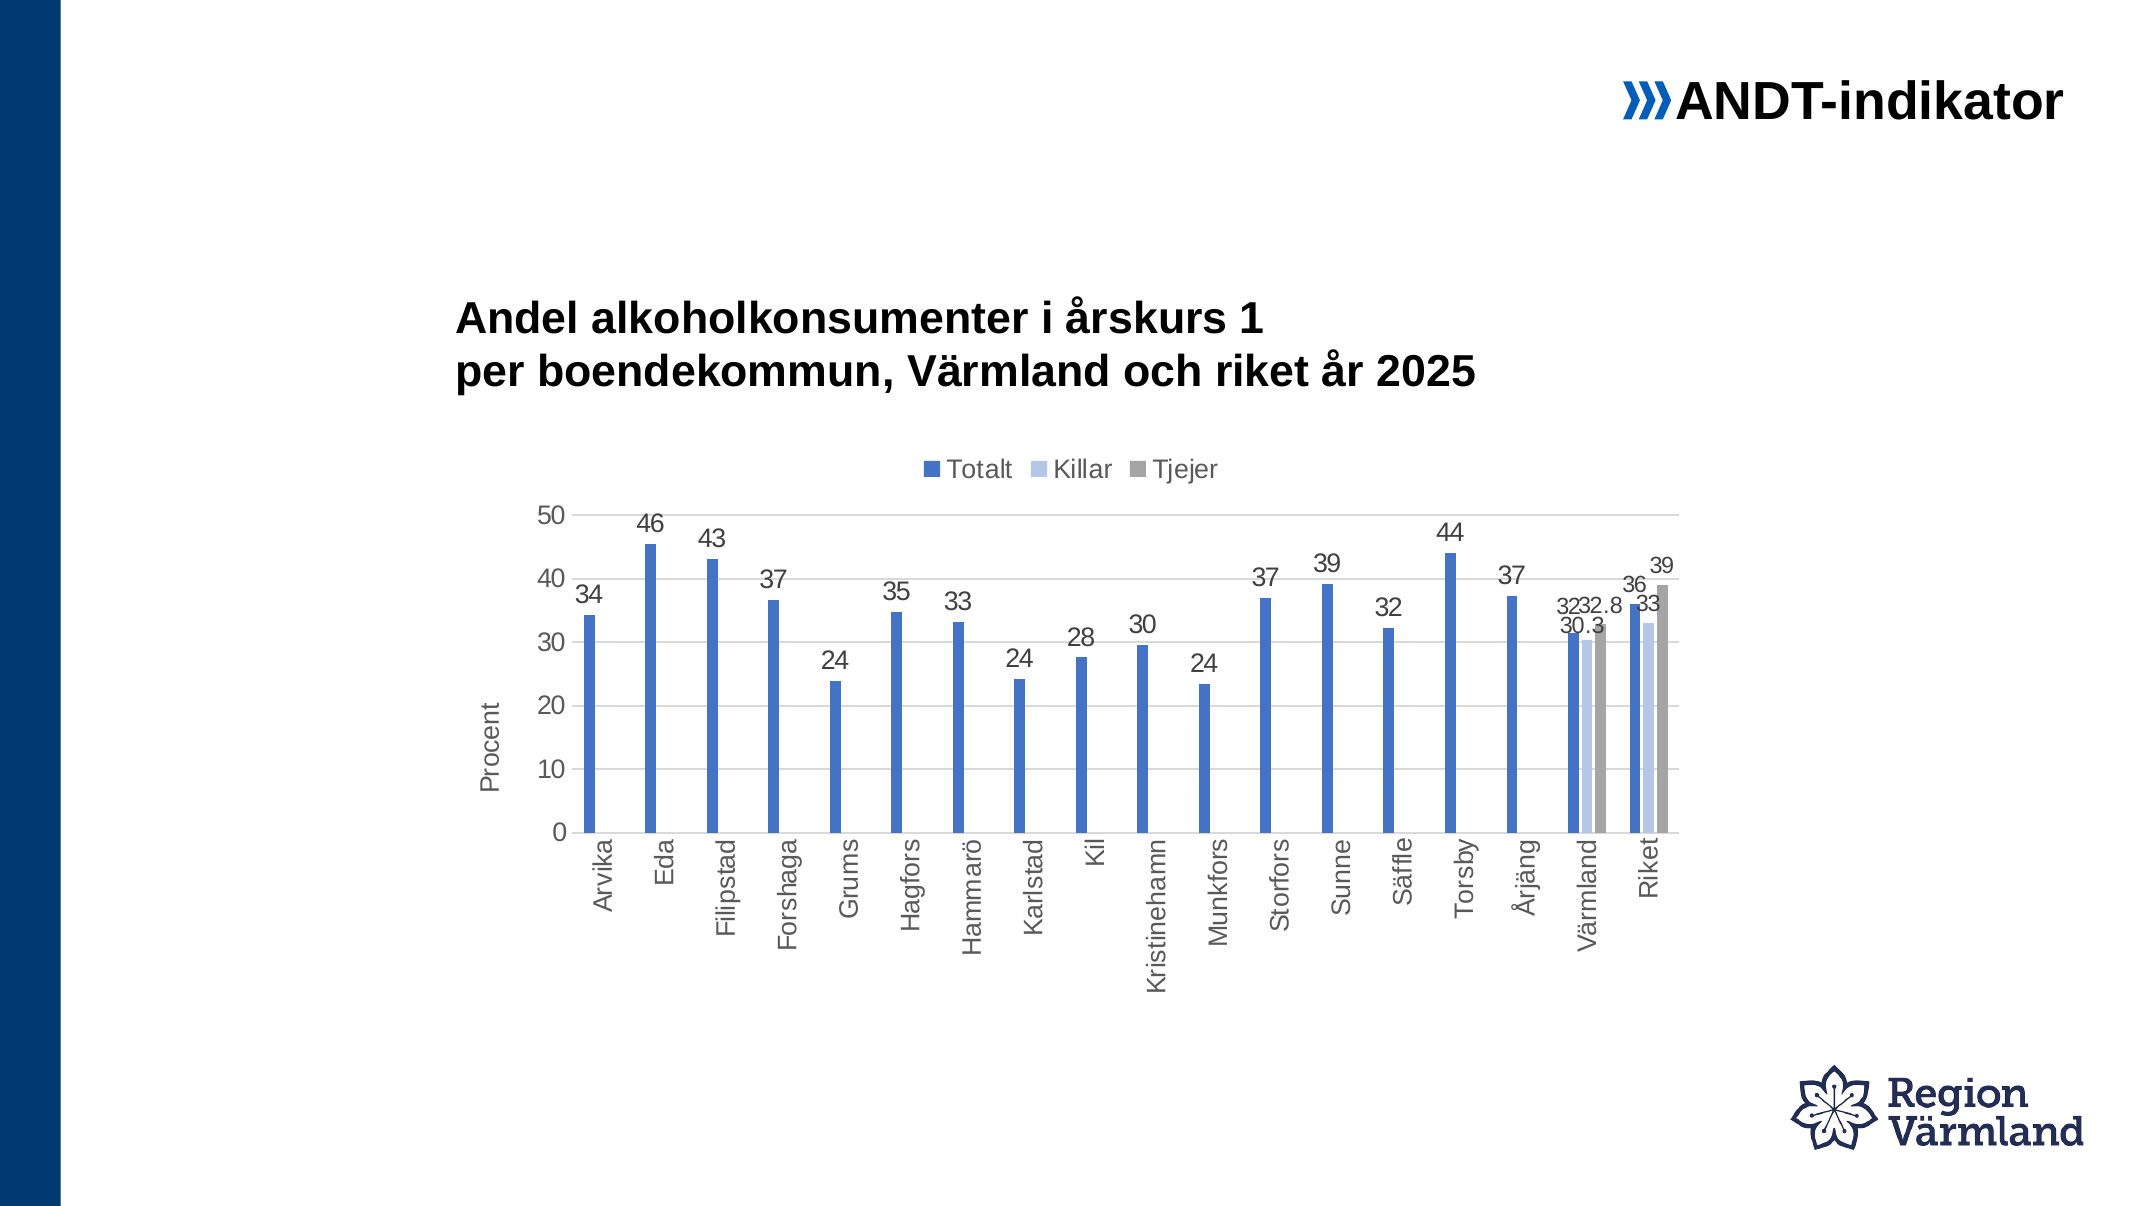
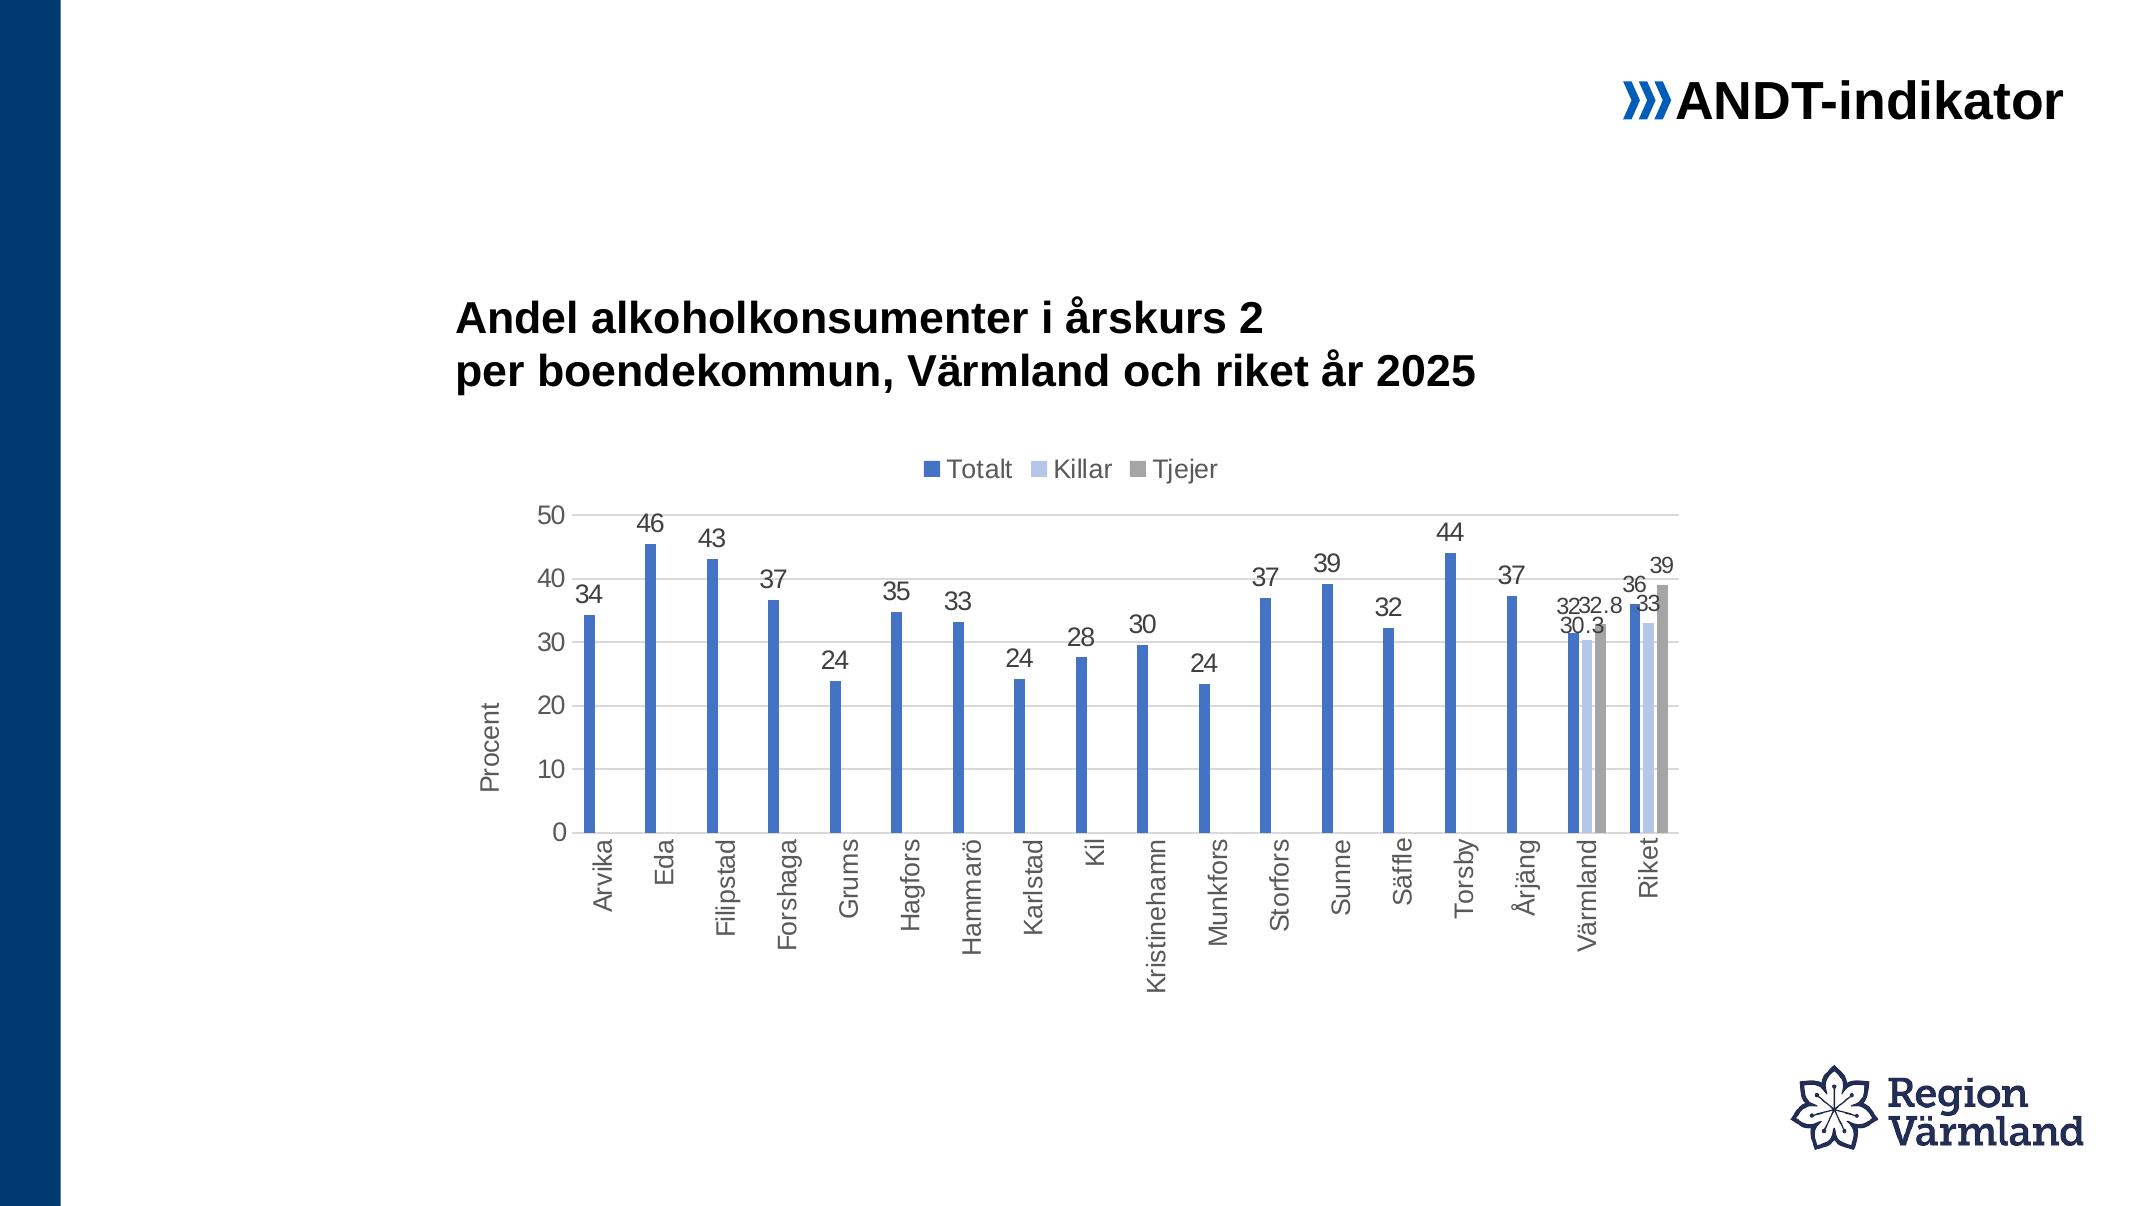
1: 1 -> 2
